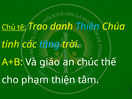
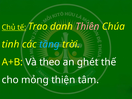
Thiên colour: light blue -> pink
giáo: giáo -> theo
chúc: chúc -> ghét
phạm: phạm -> mỏng
